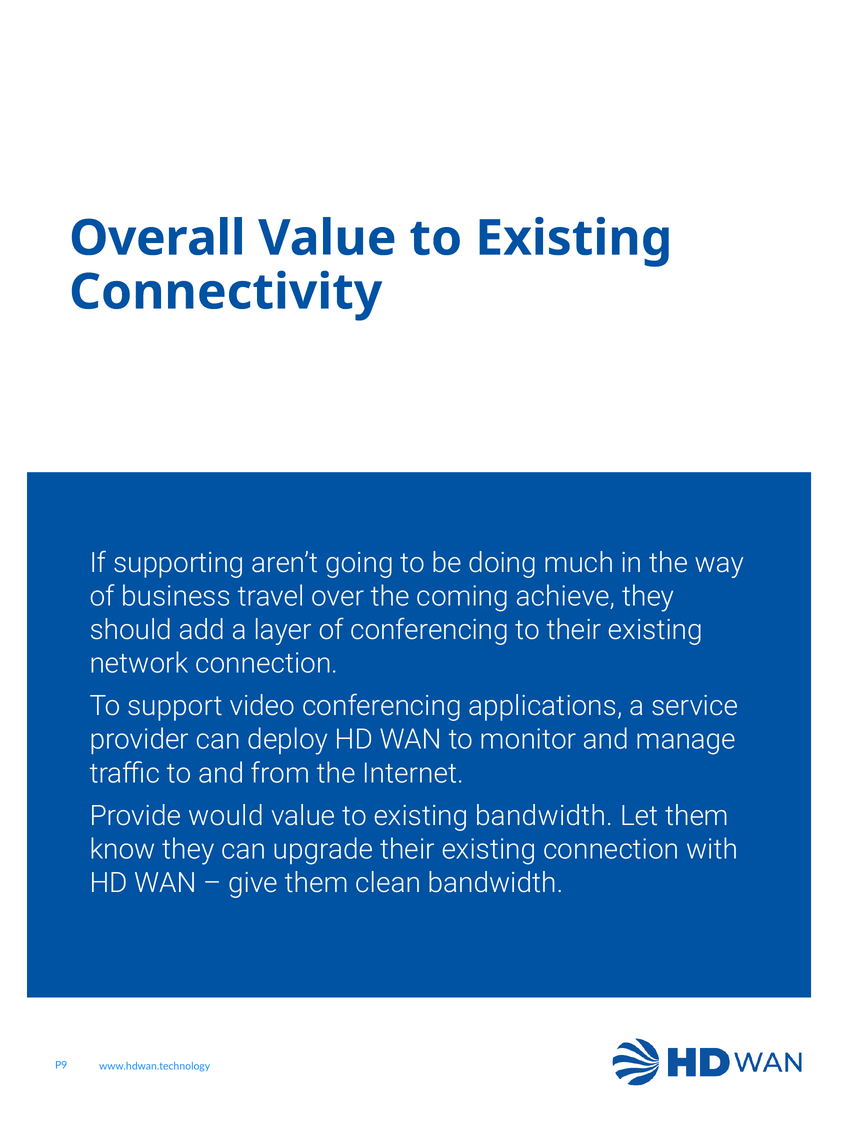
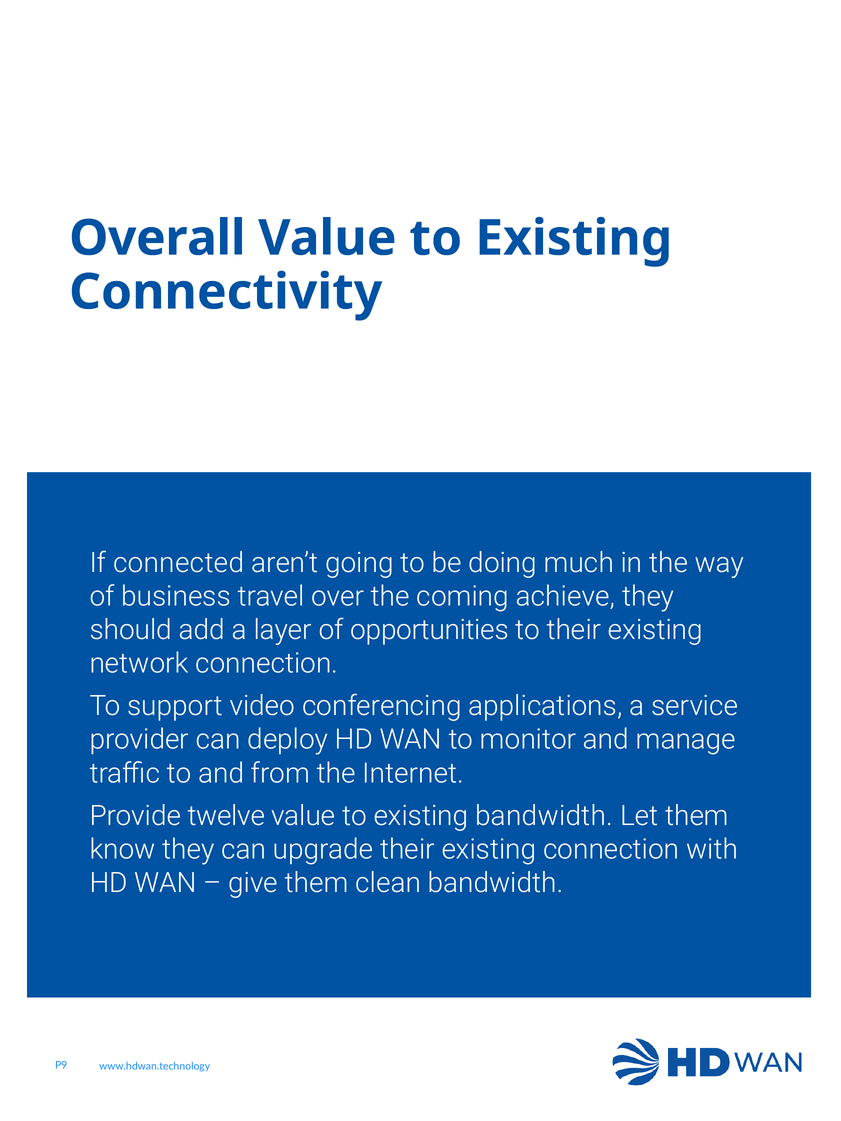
supporting: supporting -> connected
of conferencing: conferencing -> opportunities
would: would -> twelve
